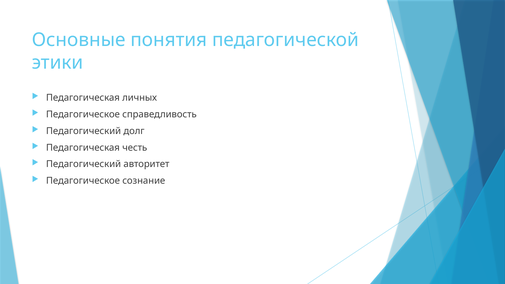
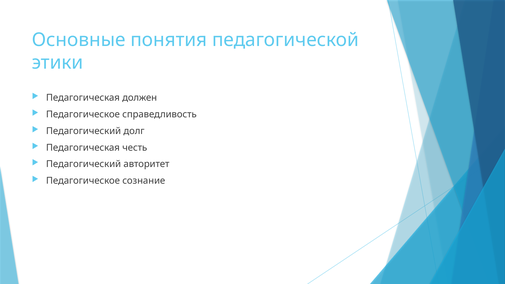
личных: личных -> должен
